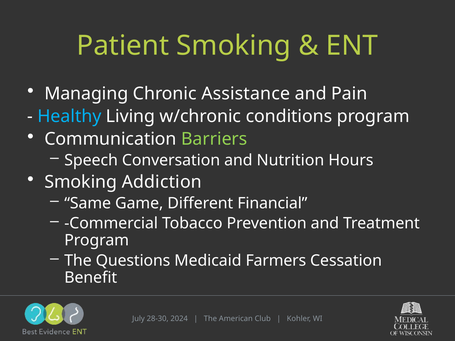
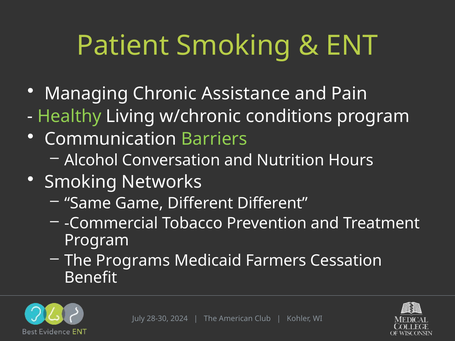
Healthy colour: light blue -> light green
Speech: Speech -> Alcohol
Addiction: Addiction -> Networks
Different Financial: Financial -> Different
Questions: Questions -> Programs
